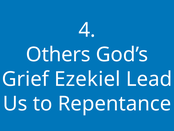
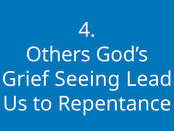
Ezekiel: Ezekiel -> Seeing
